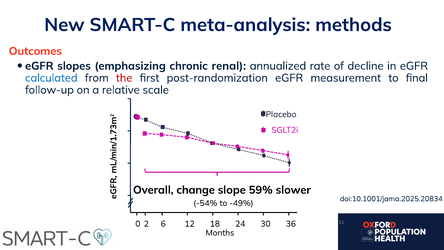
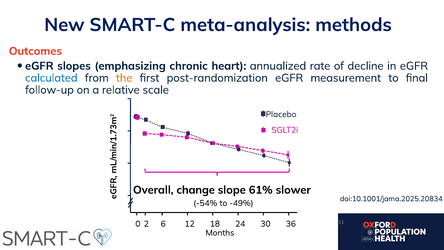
chronic renal: renal -> heart
the colour: red -> orange
59%: 59% -> 61%
